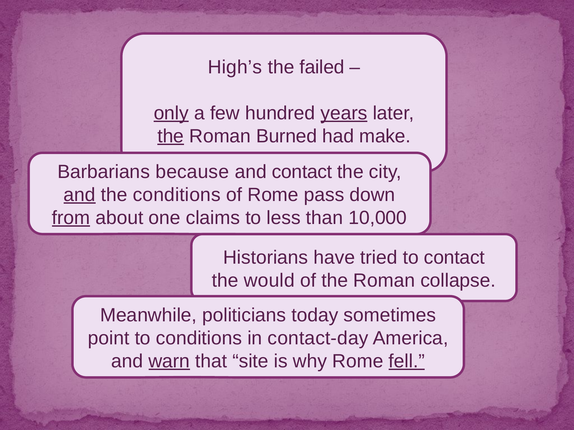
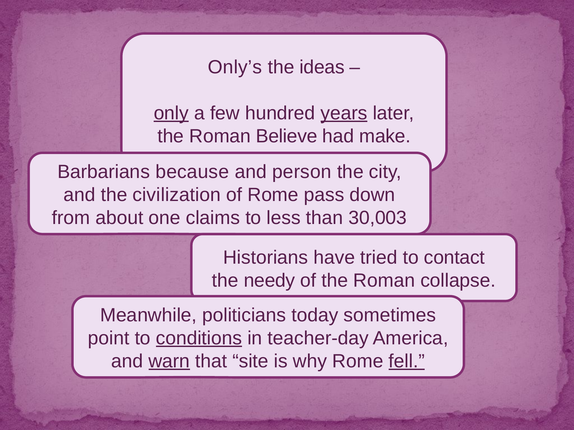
High’s: High’s -> Only’s
failed: failed -> ideas
the at (171, 136) underline: present -> none
Burned: Burned -> Believe
and contact: contact -> person
and at (80, 195) underline: present -> none
the conditions: conditions -> civilization
from underline: present -> none
10,000: 10,000 -> 30,003
would: would -> needy
conditions at (199, 339) underline: none -> present
contact-day: contact-day -> teacher-day
